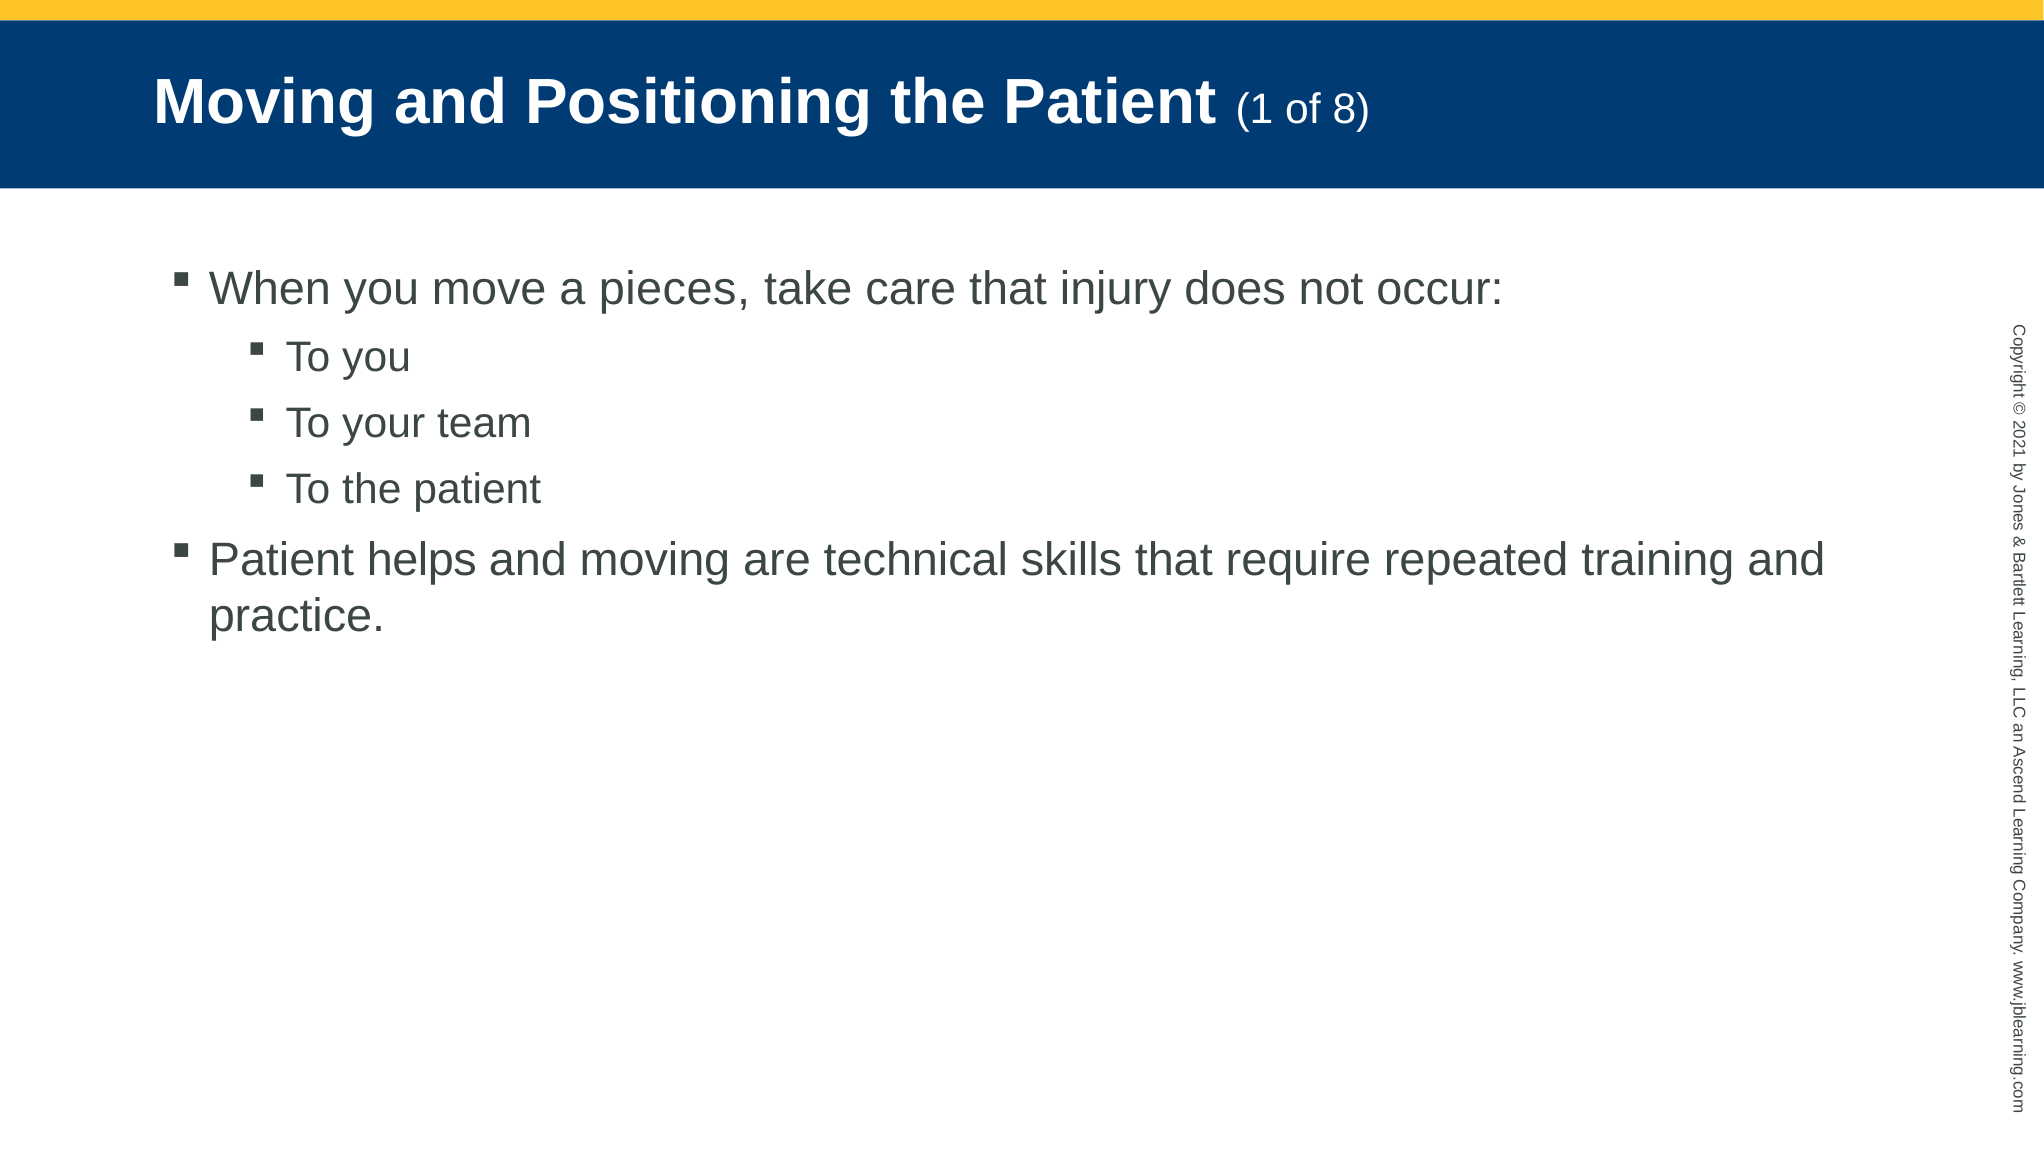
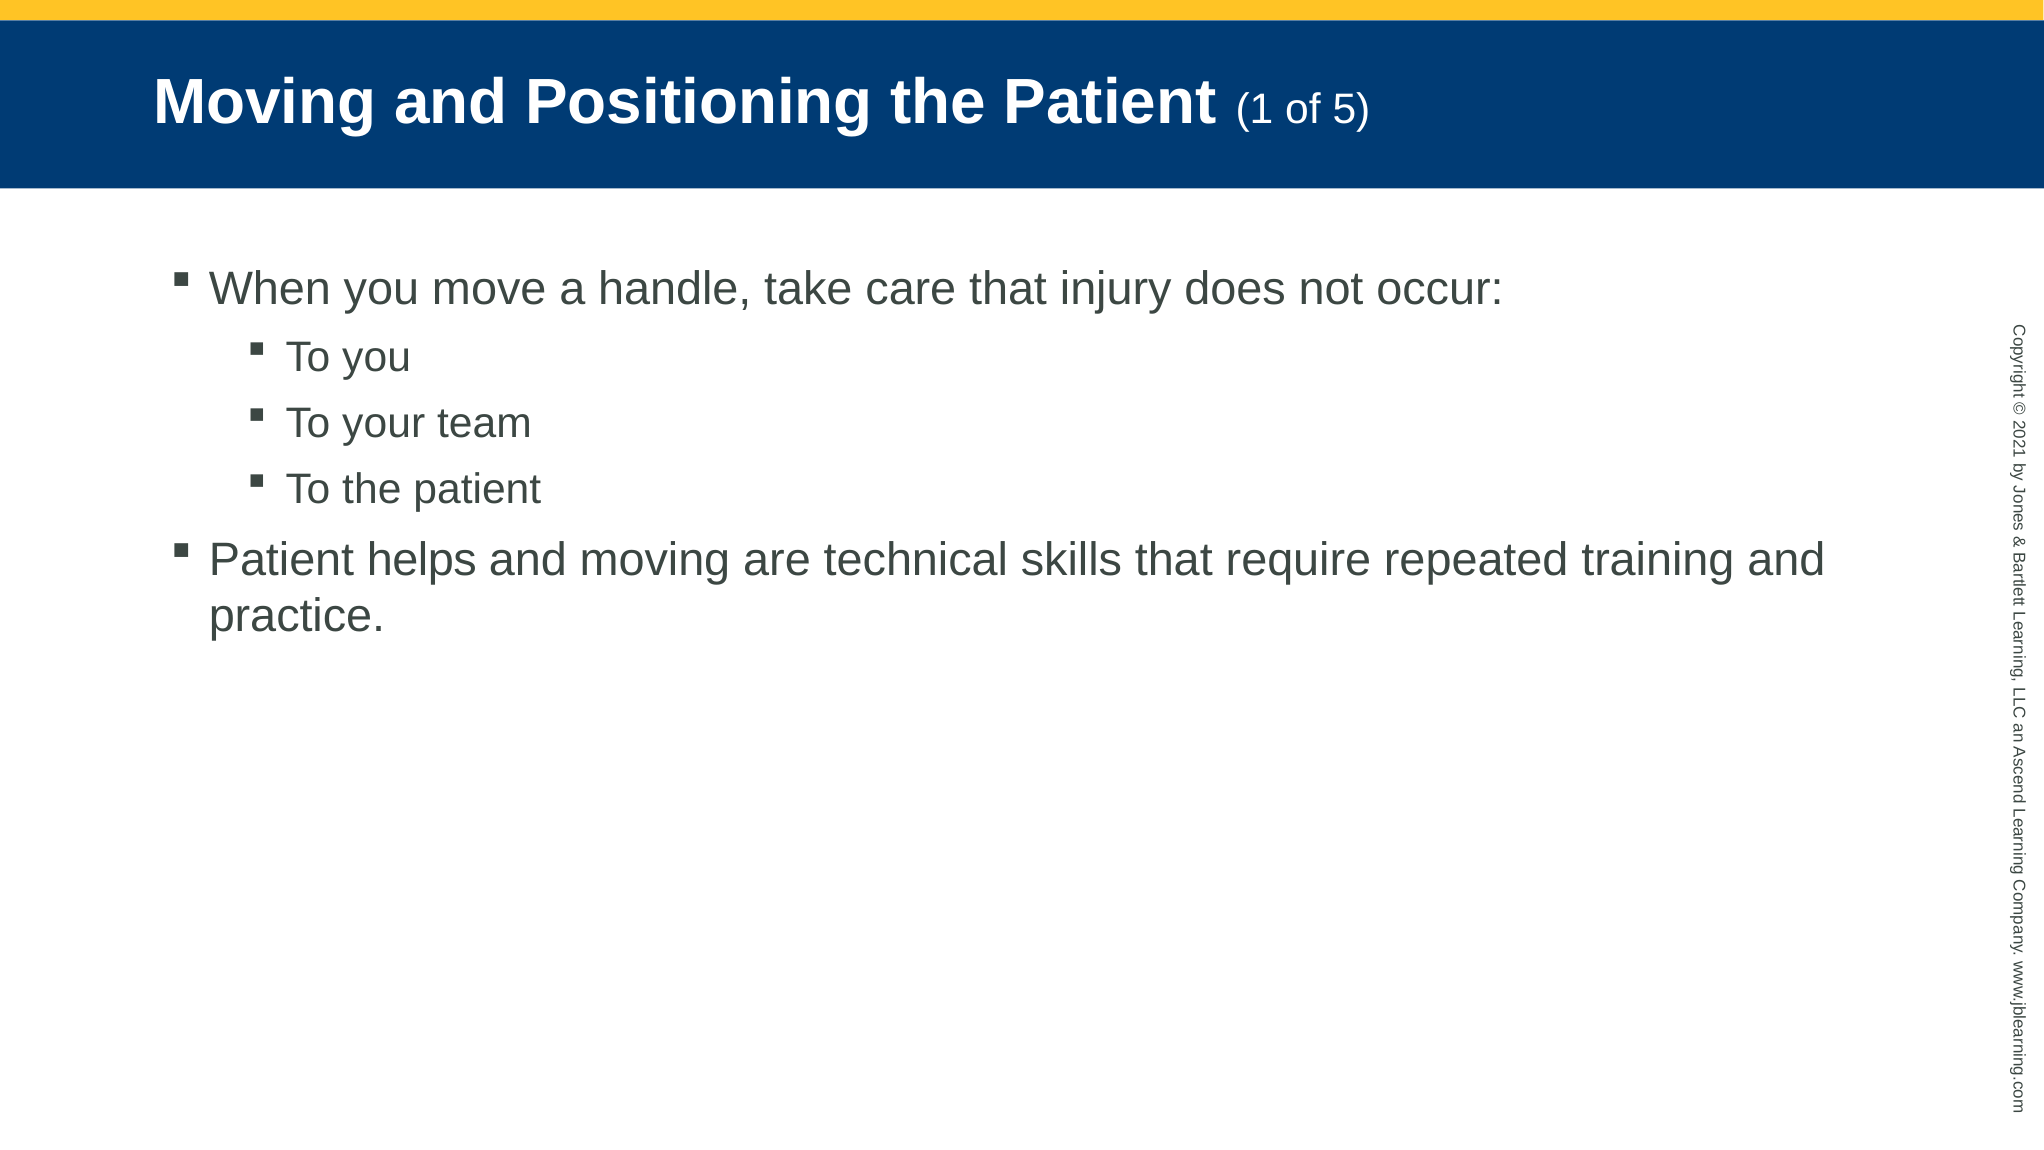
8: 8 -> 5
pieces: pieces -> handle
